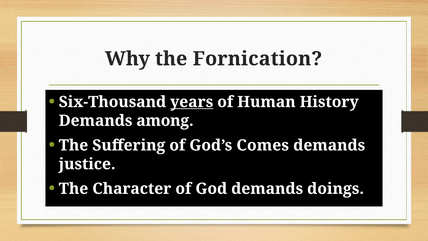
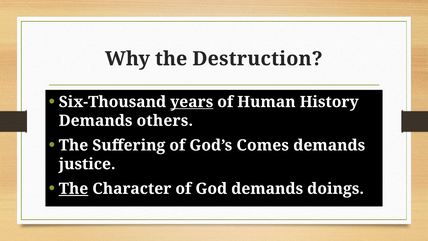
Fornication: Fornication -> Destruction
among: among -> others
The at (73, 189) underline: none -> present
